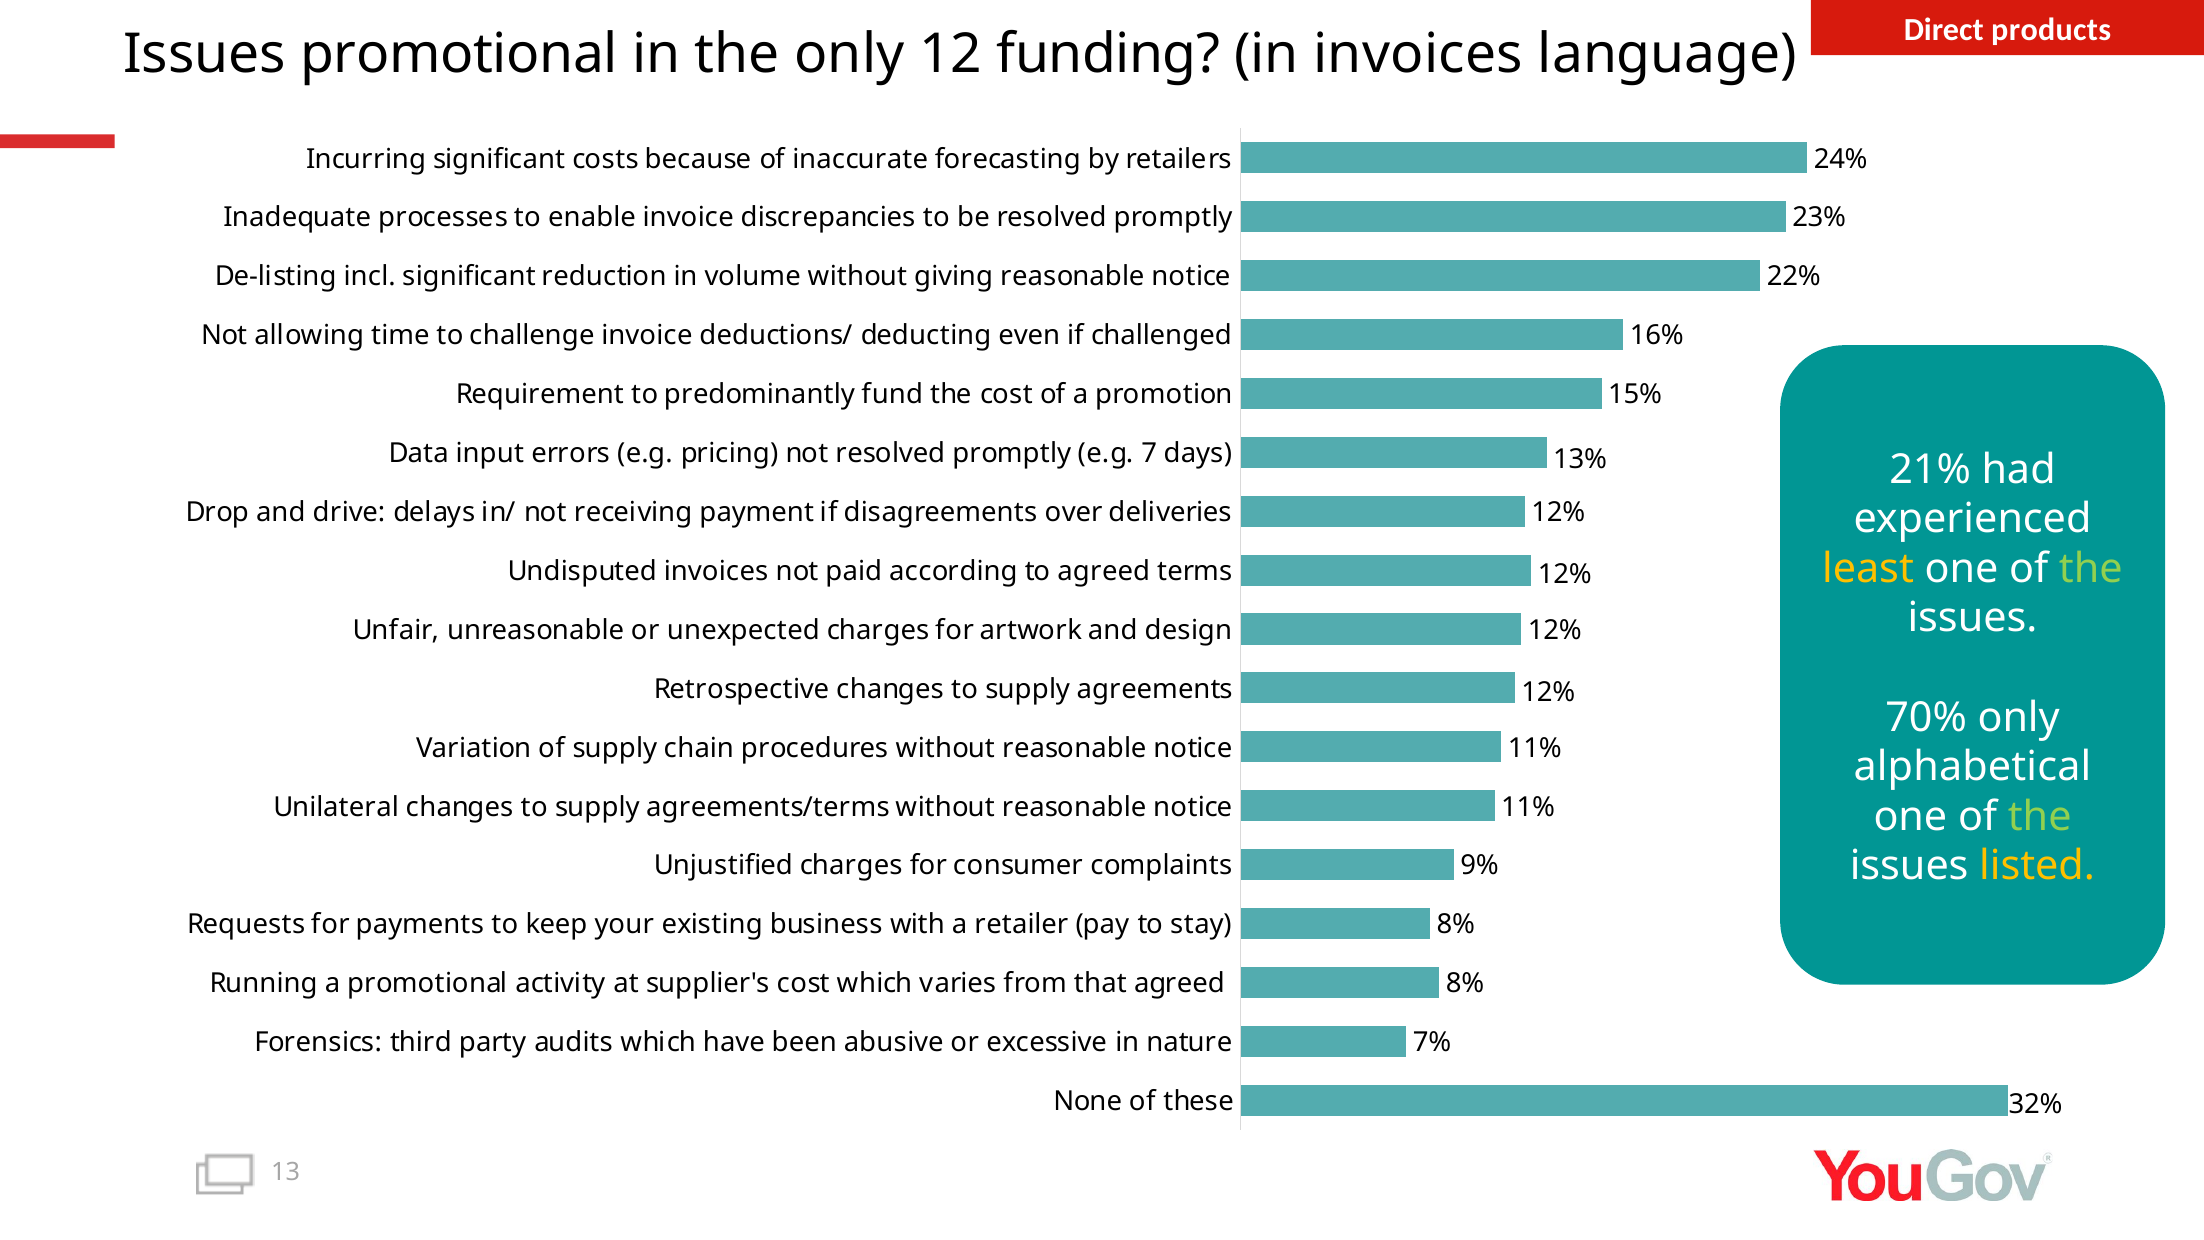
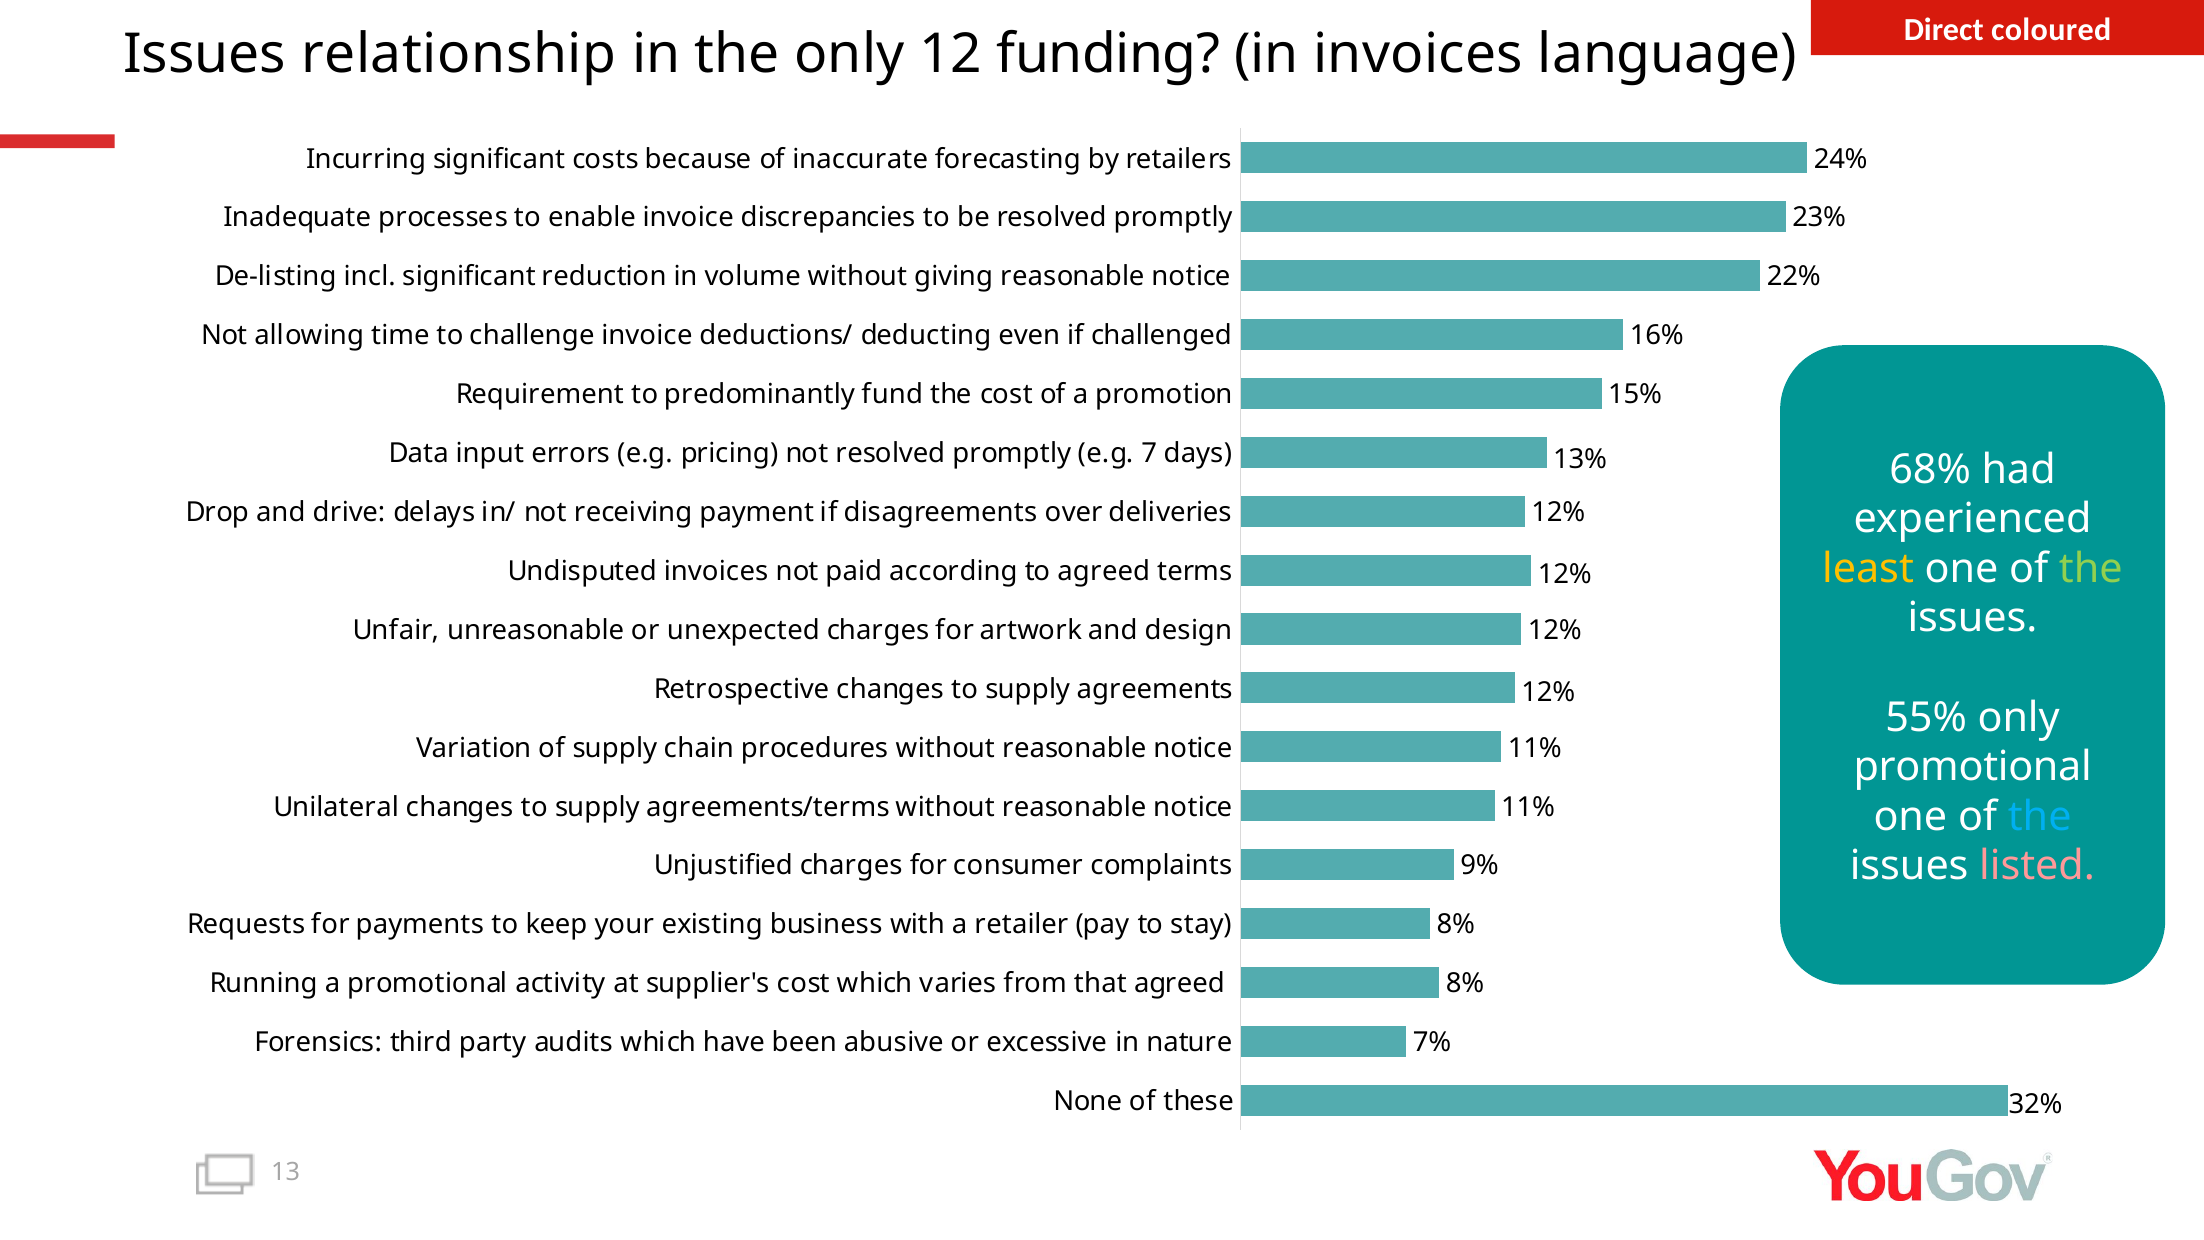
products: products -> coloured
Issues promotional: promotional -> relationship
21%: 21% -> 68%
70%: 70% -> 55%
alphabetical at (1972, 767): alphabetical -> promotional
the at (2040, 816) colour: light green -> light blue
listed colour: yellow -> pink
